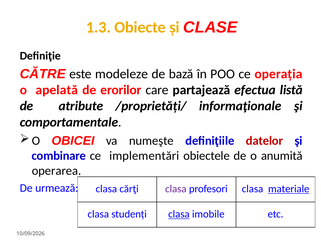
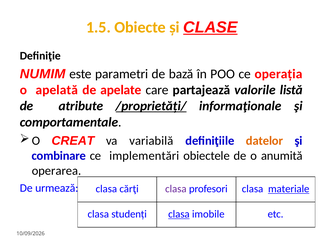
1.3: 1.3 -> 1.5
CLASE underline: none -> present
CĂTRE: CĂTRE -> NUMIM
modeleze: modeleze -> parametri
erorilor: erorilor -> apelate
efectua: efectua -> valorile
/proprietăți/ underline: none -> present
OBICEI: OBICEI -> CREAT
numeşte: numeşte -> variabilă
datelor colour: red -> orange
